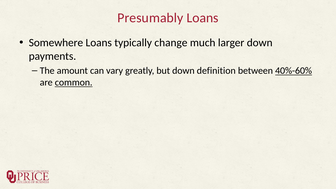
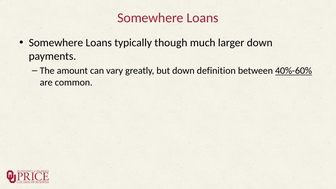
Presumably at (150, 18): Presumably -> Somewhere
change: change -> though
common underline: present -> none
